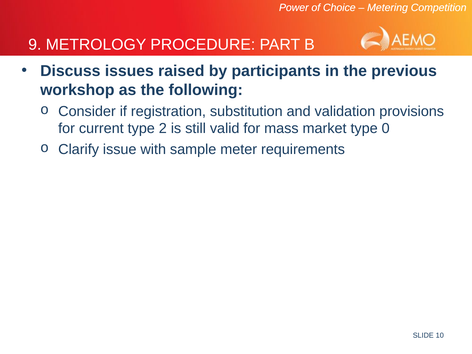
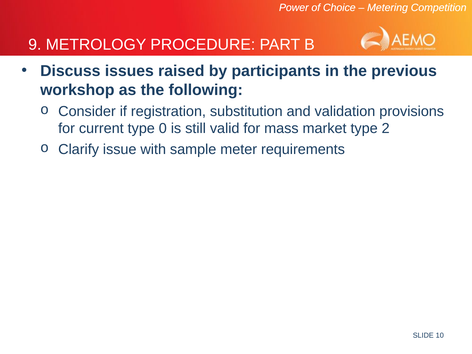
2: 2 -> 0
0: 0 -> 2
